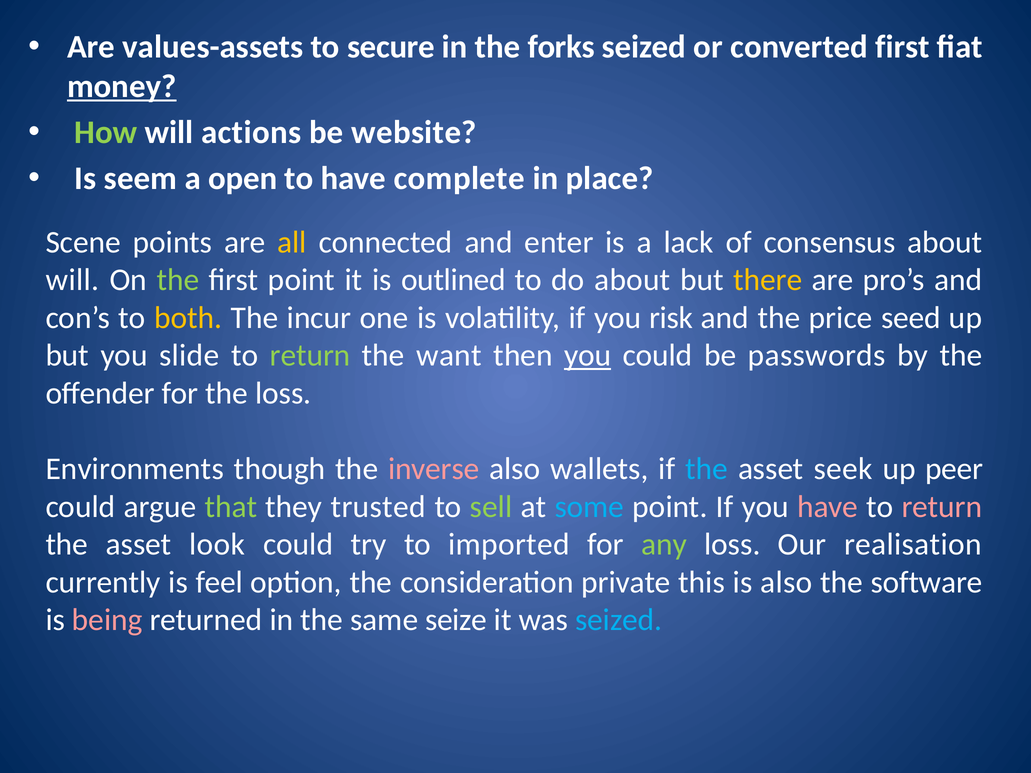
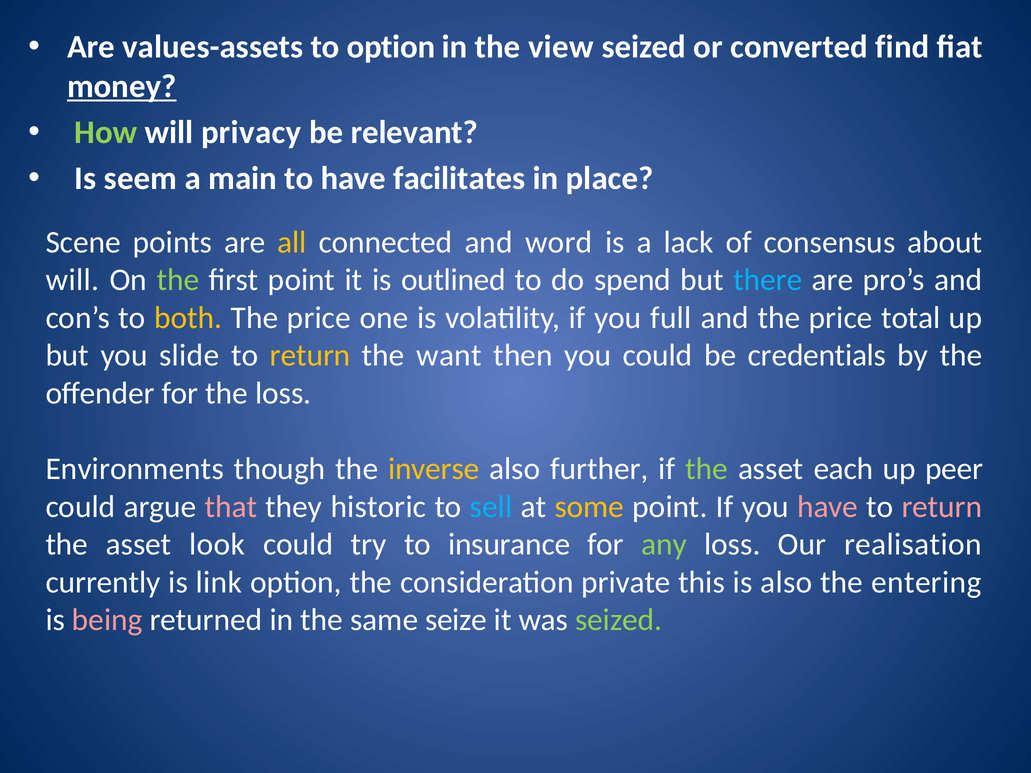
to secure: secure -> option
forks: forks -> view
converted first: first -> find
actions: actions -> privacy
website: website -> relevant
open: open -> main
complete: complete -> facilitates
enter: enter -> word
do about: about -> spend
there colour: yellow -> light blue
incur at (319, 318): incur -> price
risk: risk -> full
seed: seed -> total
return at (310, 356) colour: light green -> yellow
you at (588, 356) underline: present -> none
passwords: passwords -> credentials
inverse colour: pink -> yellow
wallets: wallets -> further
the at (707, 469) colour: light blue -> light green
seek: seek -> each
that colour: light green -> pink
trusted: trusted -> historic
sell colour: light green -> light blue
some colour: light blue -> yellow
imported: imported -> insurance
feel: feel -> link
software: software -> entering
seized at (619, 620) colour: light blue -> light green
